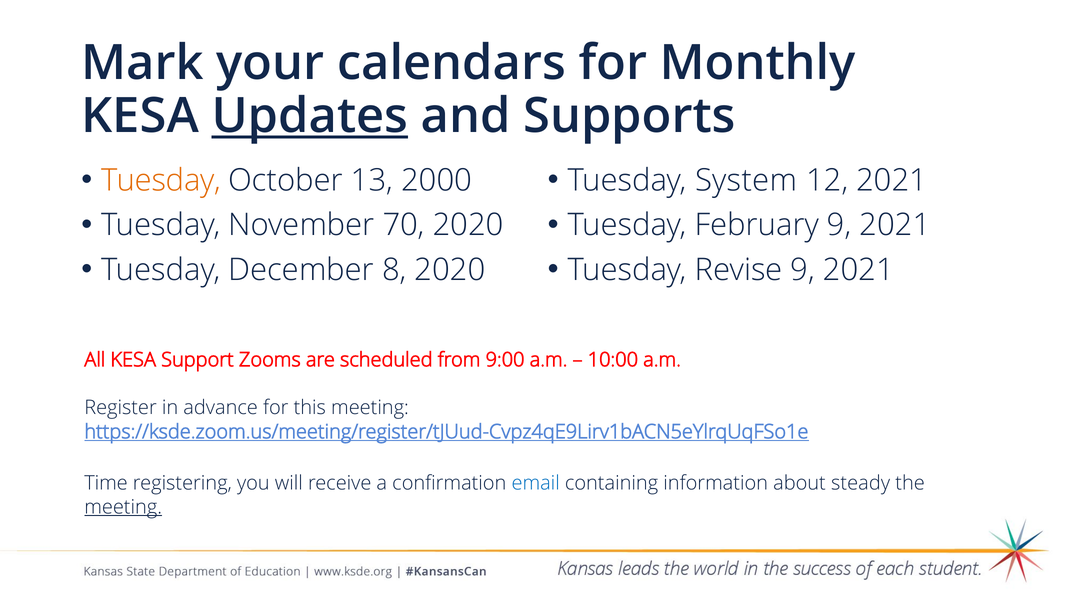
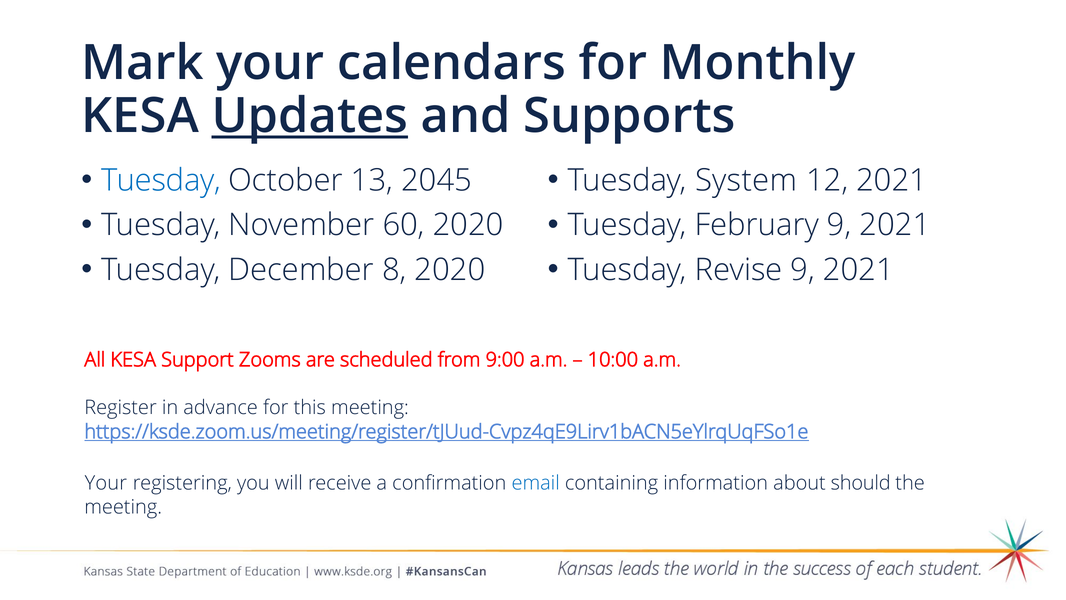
Tuesday at (161, 180) colour: orange -> blue
2000: 2000 -> 2045
70: 70 -> 60
Time at (106, 483): Time -> Your
steady: steady -> should
meeting at (123, 507) underline: present -> none
